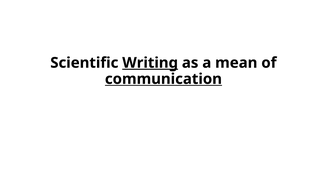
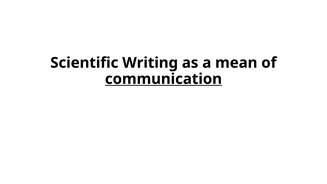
Writing underline: present -> none
